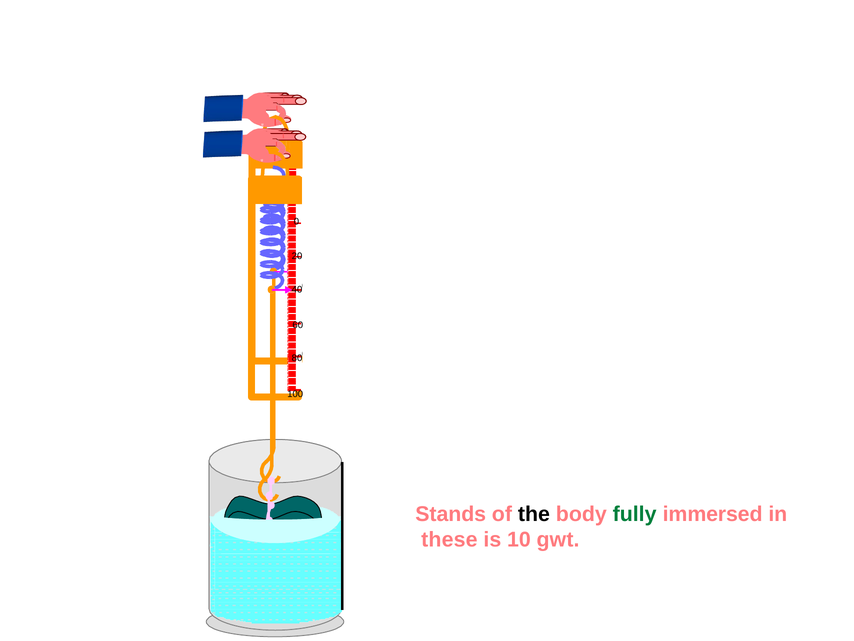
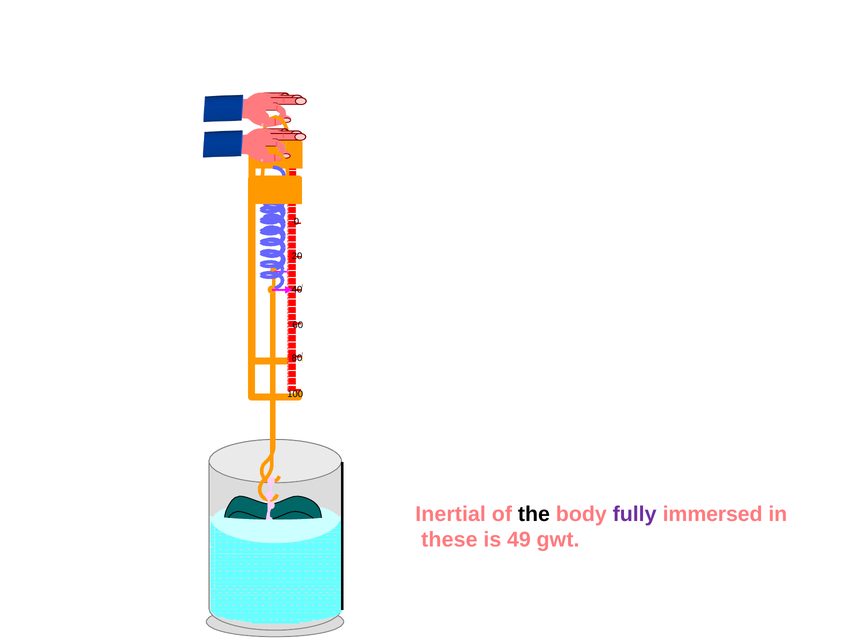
Stands: Stands -> Inertial
fully colour: green -> purple
10: 10 -> 49
